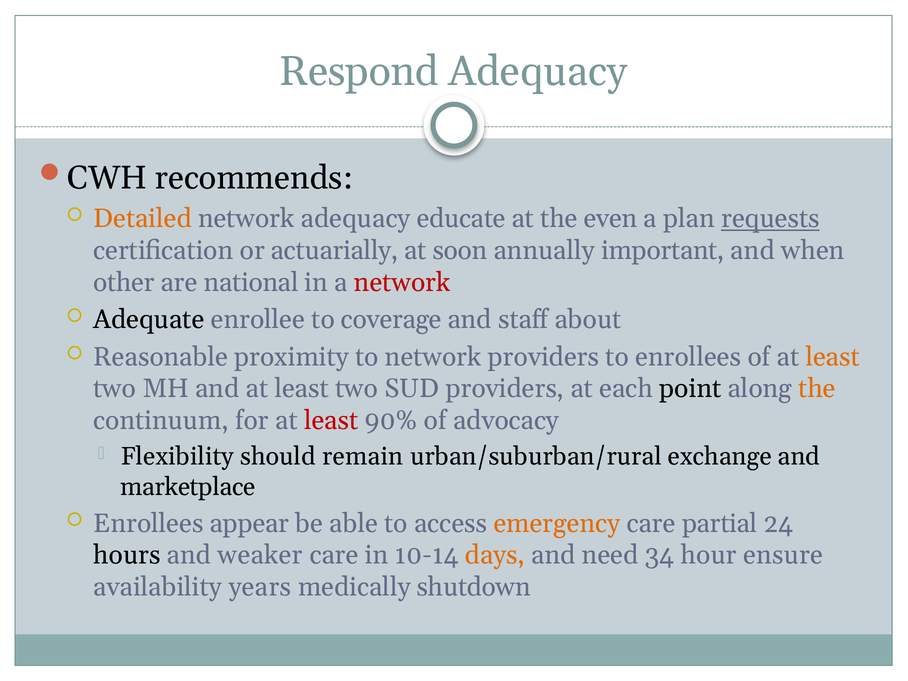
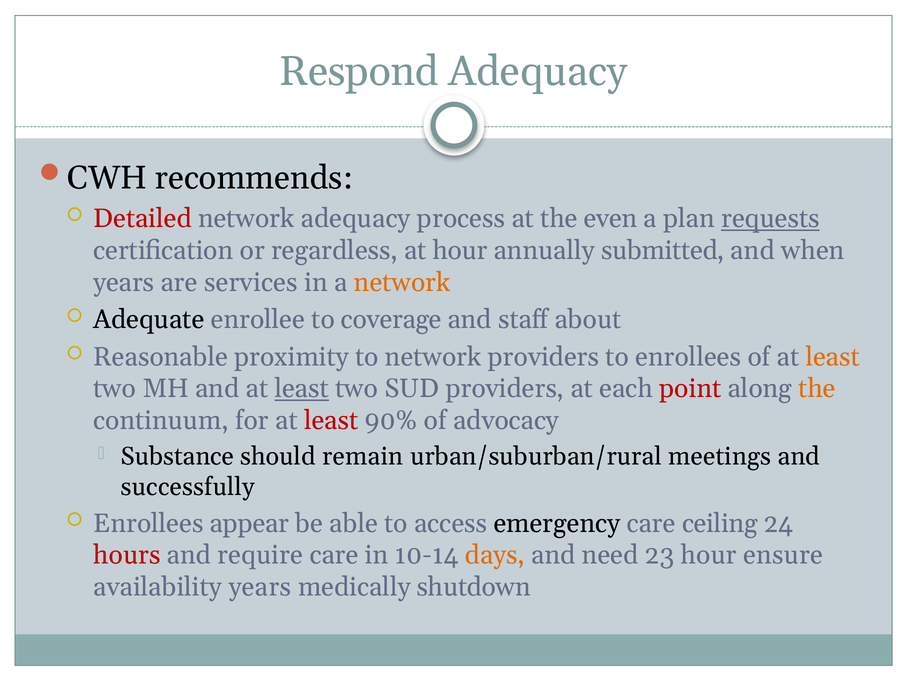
Detailed colour: orange -> red
educate: educate -> process
actuarially: actuarially -> regardless
at soon: soon -> hour
important: important -> submitted
other at (124, 282): other -> years
national: national -> services
network at (402, 282) colour: red -> orange
least at (302, 389) underline: none -> present
point colour: black -> red
Flexibility: Flexibility -> Substance
exchange: exchange -> meetings
marketplace: marketplace -> successfully
emergency colour: orange -> black
partial: partial -> ceiling
hours colour: black -> red
weaker: weaker -> require
34: 34 -> 23
